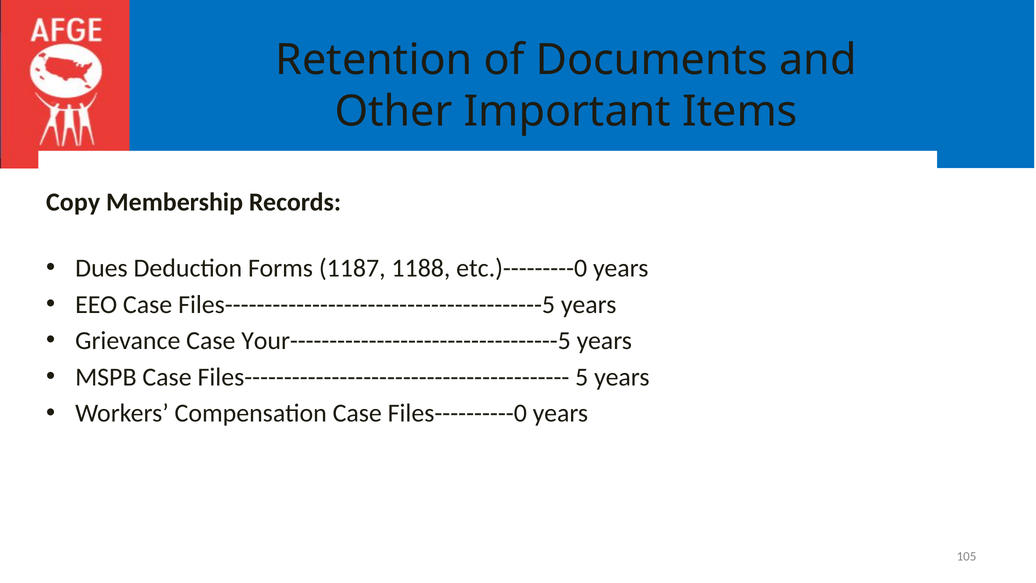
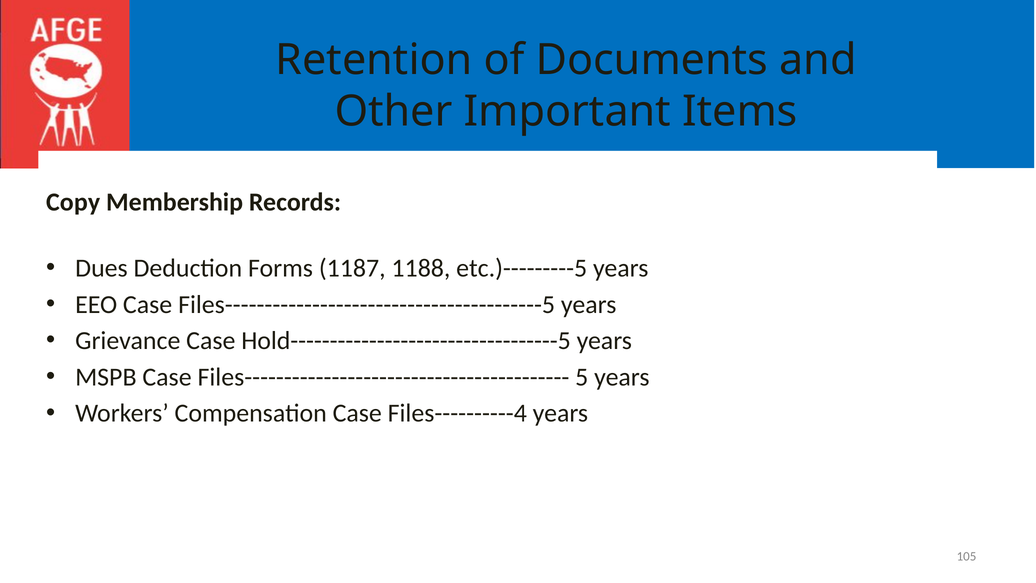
etc.)---------0: etc.)---------0 -> etc.)---------5
Your----------------------------------5: Your----------------------------------5 -> Hold----------------------------------5
Files----------0: Files----------0 -> Files----------4
